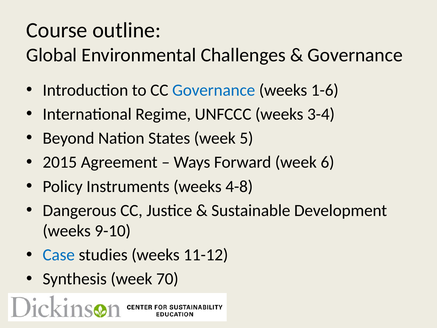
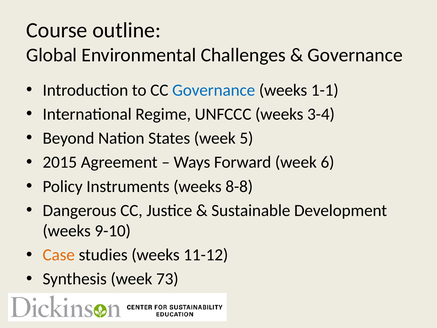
1-6: 1-6 -> 1-1
4-8: 4-8 -> 8-8
Case colour: blue -> orange
70: 70 -> 73
